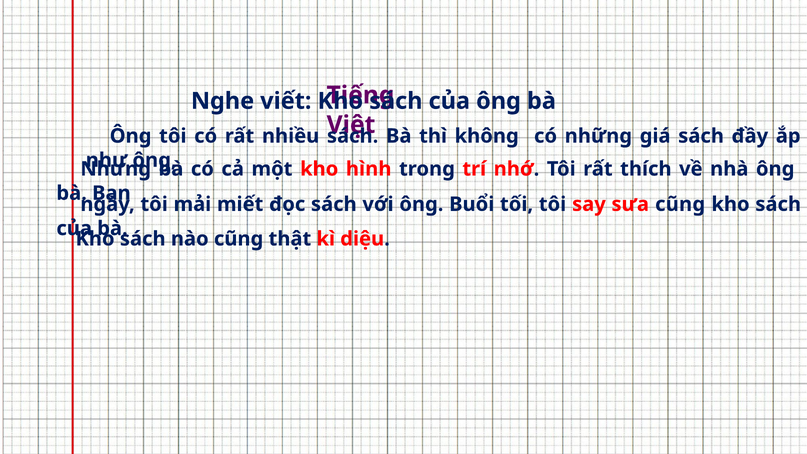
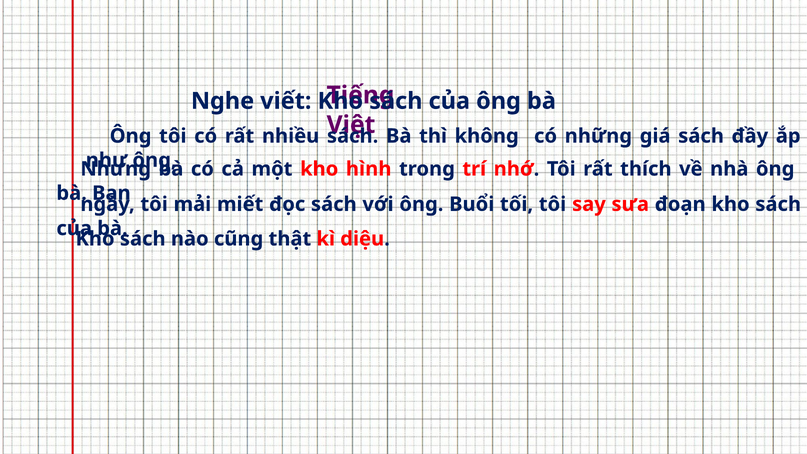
sưa cũng: cũng -> đoạn
